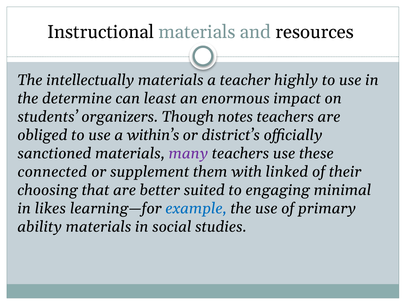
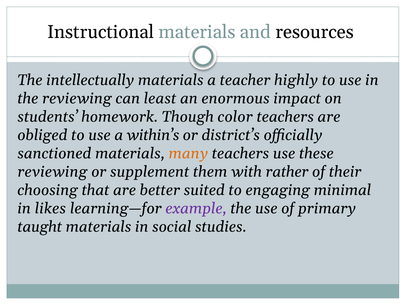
the determine: determine -> reviewing
organizers: organizers -> homework
notes: notes -> color
many colour: purple -> orange
connected at (52, 171): connected -> reviewing
linked: linked -> rather
example colour: blue -> purple
ability: ability -> taught
